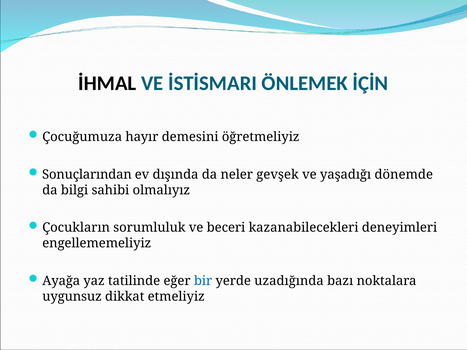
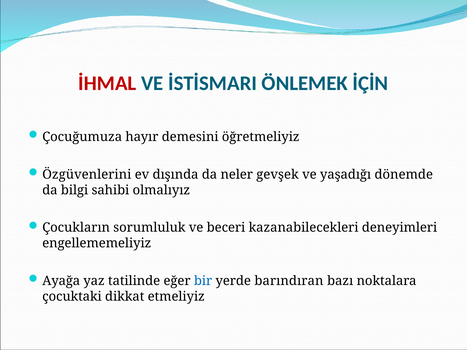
İHMAL colour: black -> red
Sonuçlarından: Sonuçlarından -> Özgüvenlerini
uzadığında: uzadığında -> barındıran
uygunsuz: uygunsuz -> çocuktaki
